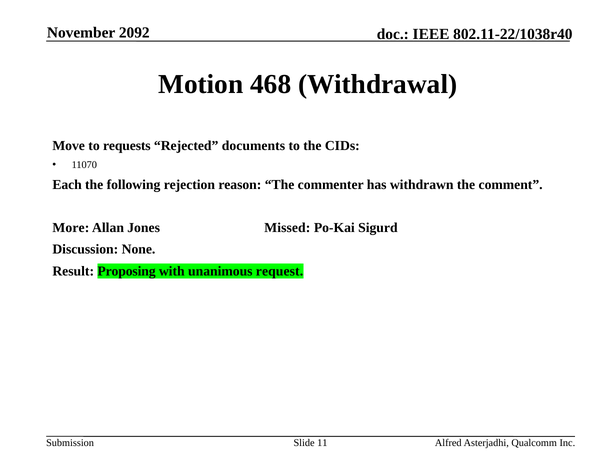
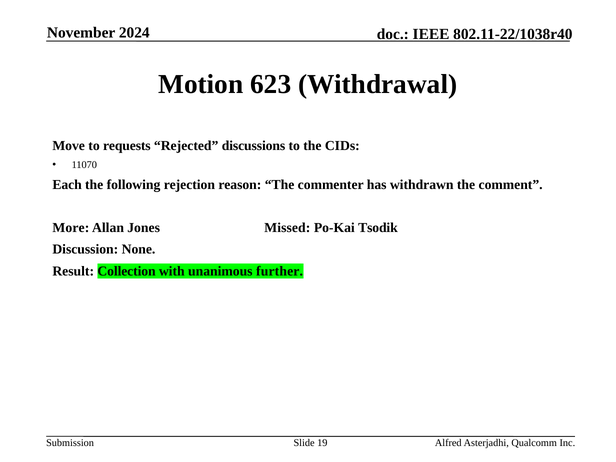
2092: 2092 -> 2024
468: 468 -> 623
documents: documents -> discussions
Sigurd: Sigurd -> Tsodik
Proposing: Proposing -> Collection
request: request -> further
11: 11 -> 19
